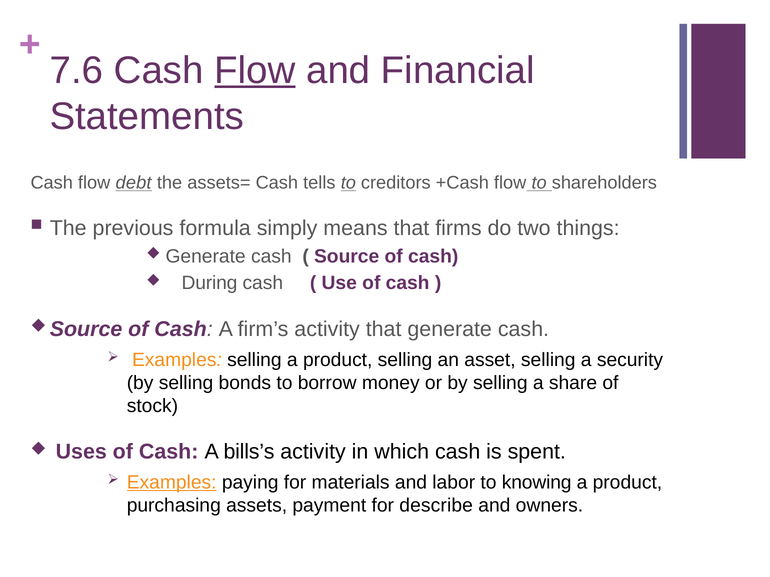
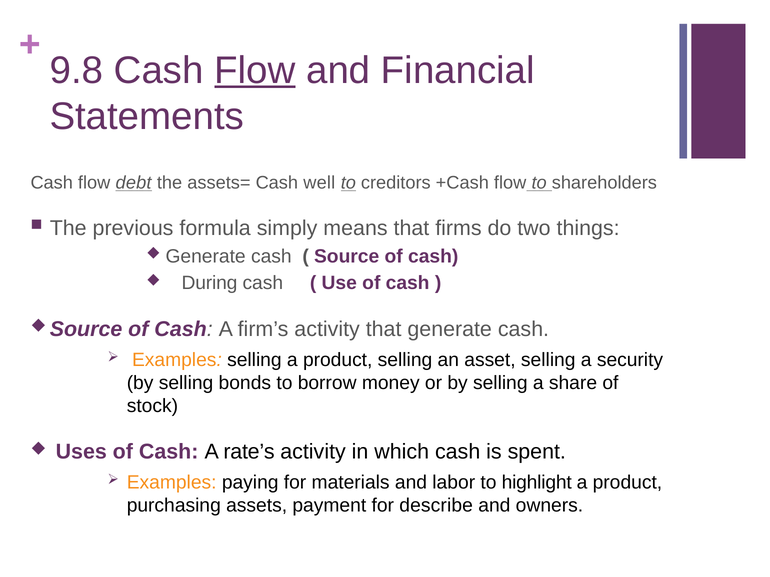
7.6: 7.6 -> 9.8
tells: tells -> well
bills’s: bills’s -> rate’s
Examples at (172, 483) underline: present -> none
knowing: knowing -> highlight
